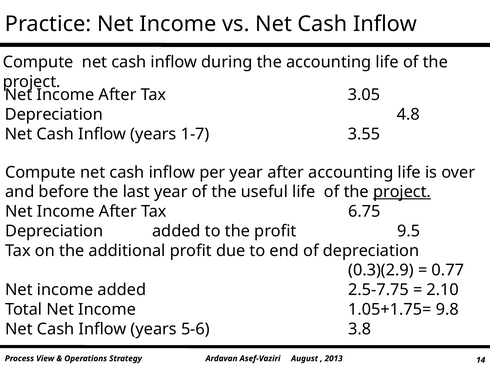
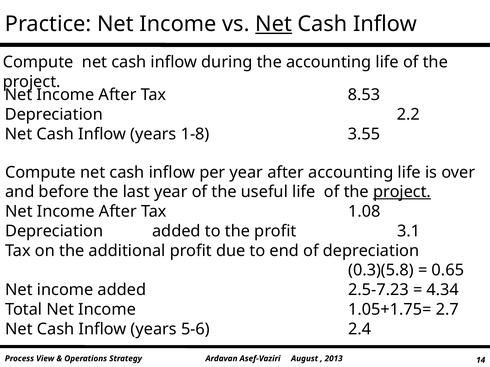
Net at (274, 24) underline: none -> present
3.05: 3.05 -> 8.53
4.8: 4.8 -> 2.2
1-7: 1-7 -> 1-8
6.75: 6.75 -> 1.08
9.5: 9.5 -> 3.1
0.3)(2.9: 0.3)(2.9 -> 0.3)(5.8
0.77: 0.77 -> 0.65
2.5-7.75: 2.5-7.75 -> 2.5-7.23
2.10: 2.10 -> 4.34
9.8: 9.8 -> 2.7
3.8: 3.8 -> 2.4
